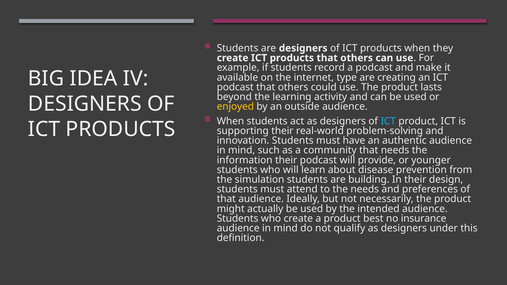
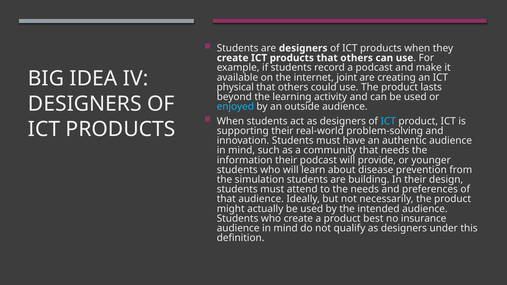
type: type -> joint
podcast at (235, 87): podcast -> physical
enjoyed colour: yellow -> light blue
